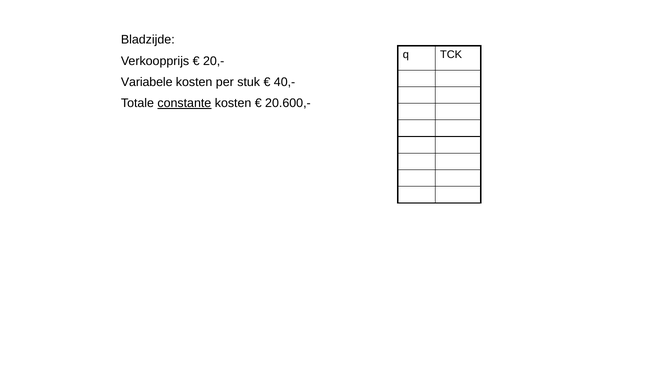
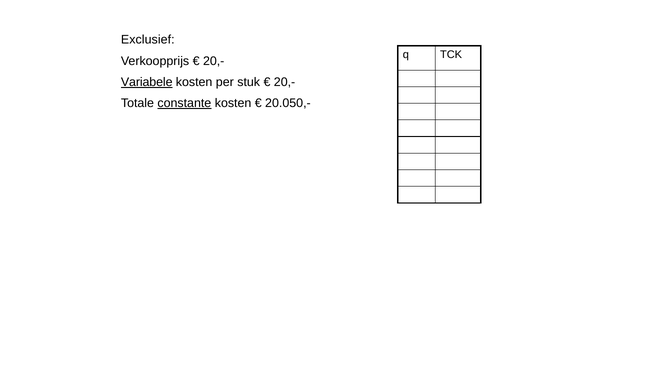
Bladzijde: Bladzijde -> Exclusief
Variabele underline: none -> present
40,- at (285, 82): 40,- -> 20,-
20.600,-: 20.600,- -> 20.050,-
